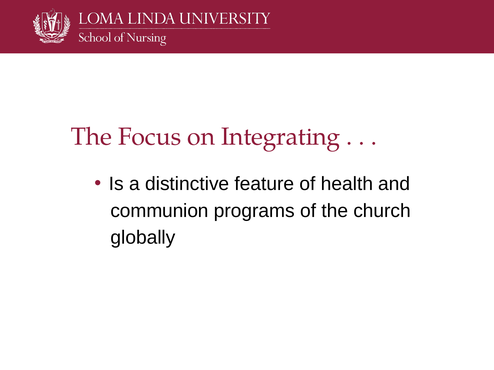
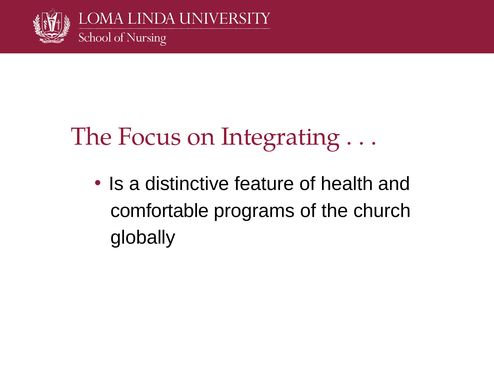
communion: communion -> comfortable
